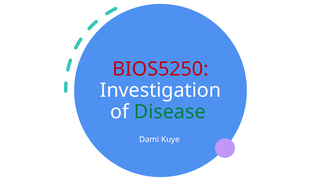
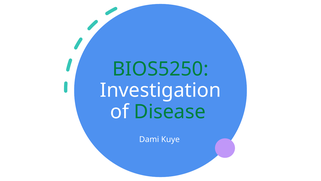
BIOS5250 colour: red -> green
